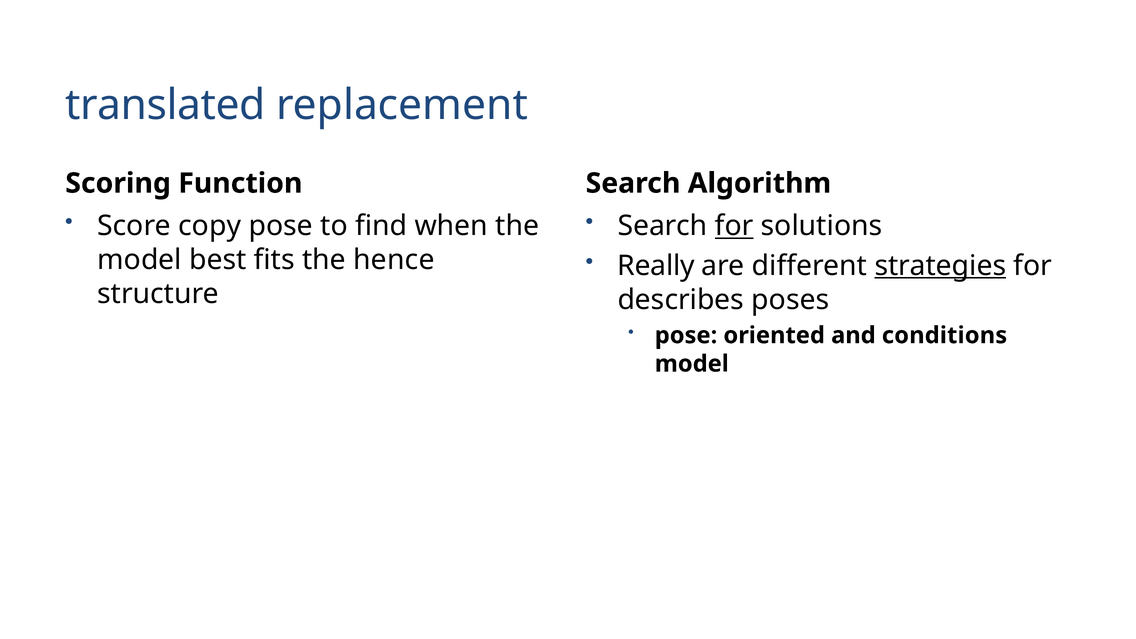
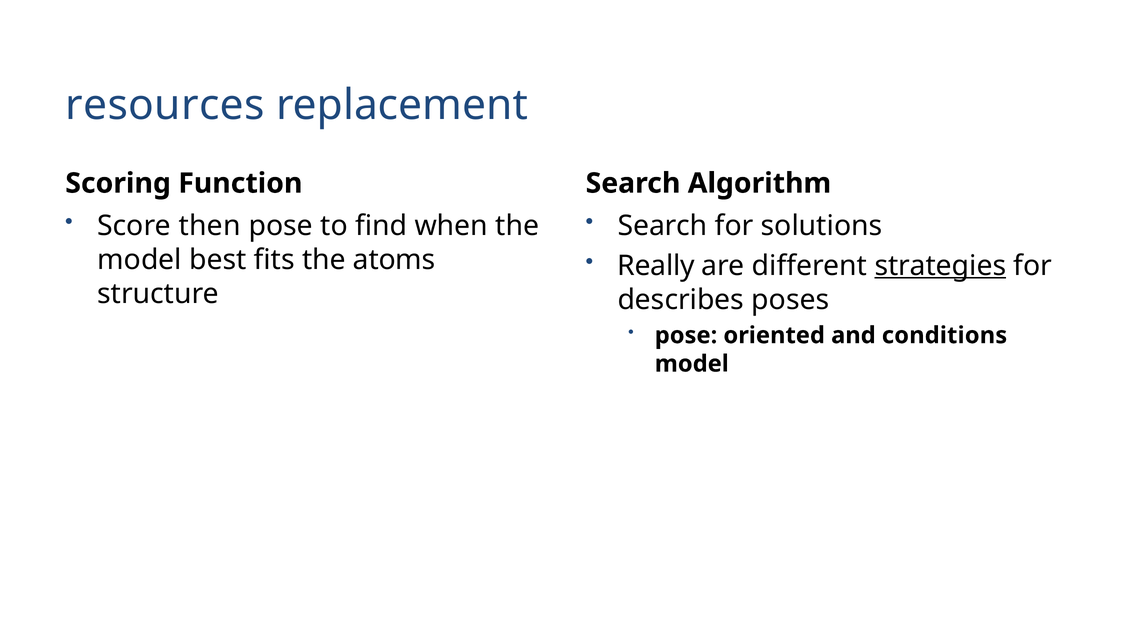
translated: translated -> resources
copy: copy -> then
for at (734, 226) underline: present -> none
hence: hence -> atoms
